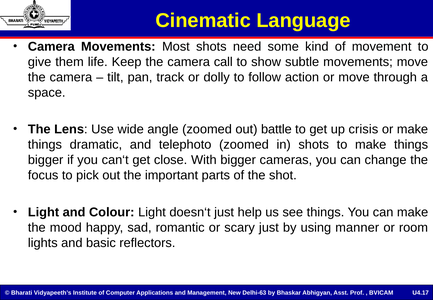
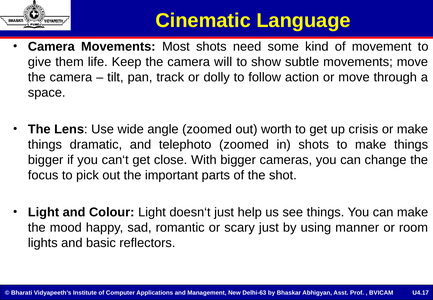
call: call -> will
battle: battle -> worth
